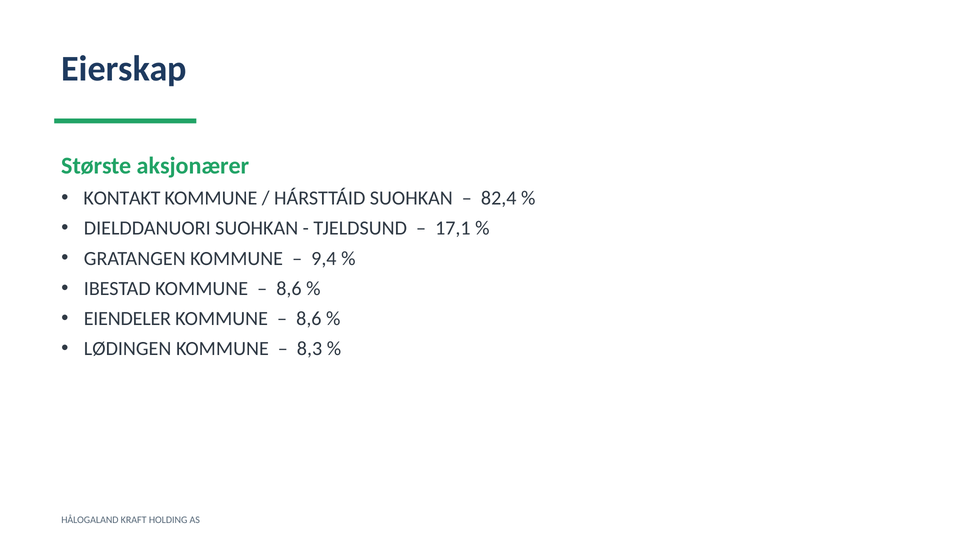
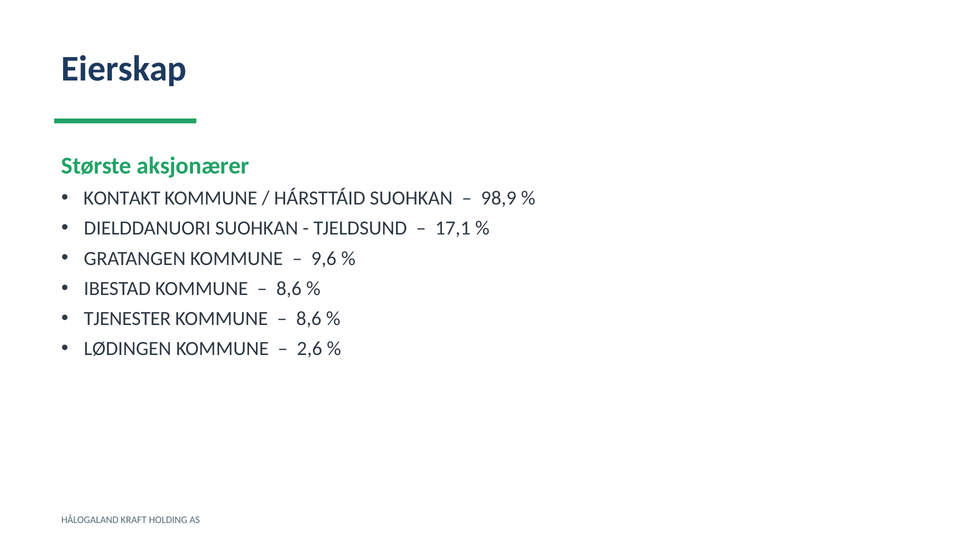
82,4: 82,4 -> 98,9
9,4: 9,4 -> 9,6
EIENDELER: EIENDELER -> TJENESTER
8,3: 8,3 -> 2,6
